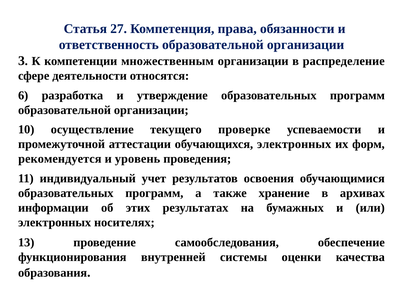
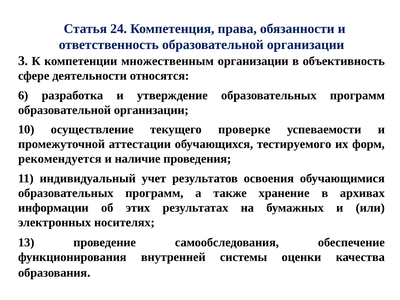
27: 27 -> 24
распределение: распределение -> объективность
обучающихся электронных: электронных -> тестируемого
уровень: уровень -> наличие
